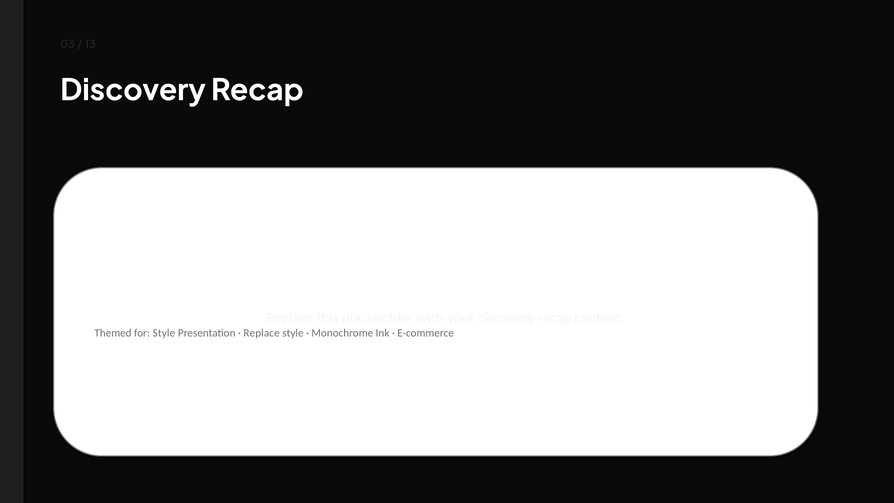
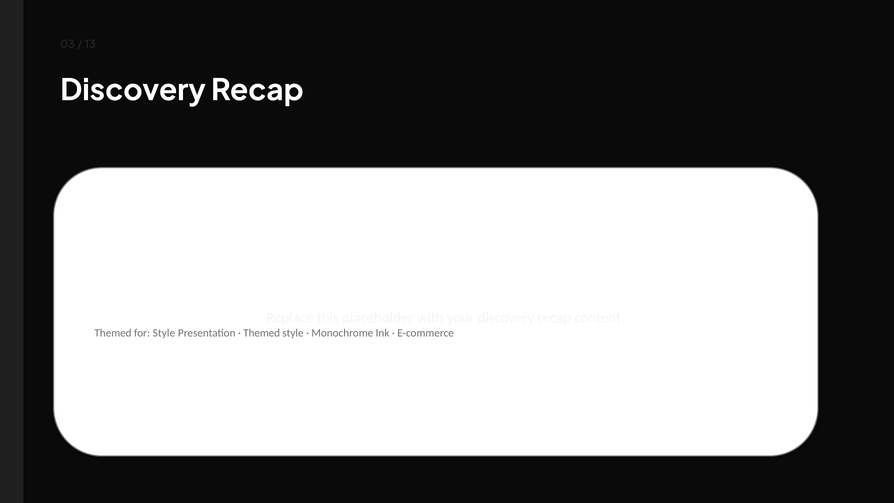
Replace at (262, 333): Replace -> Themed
